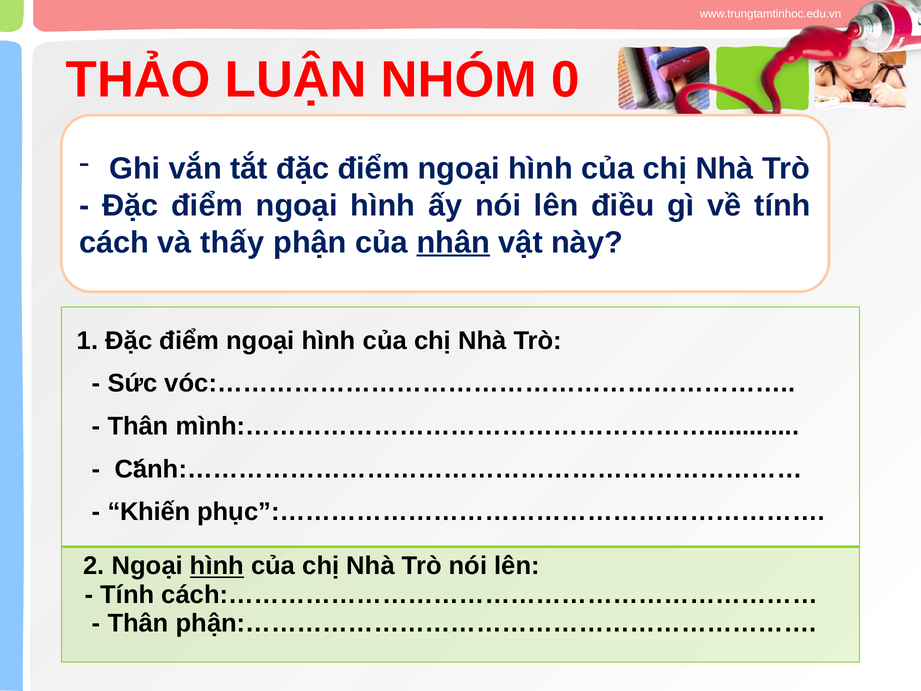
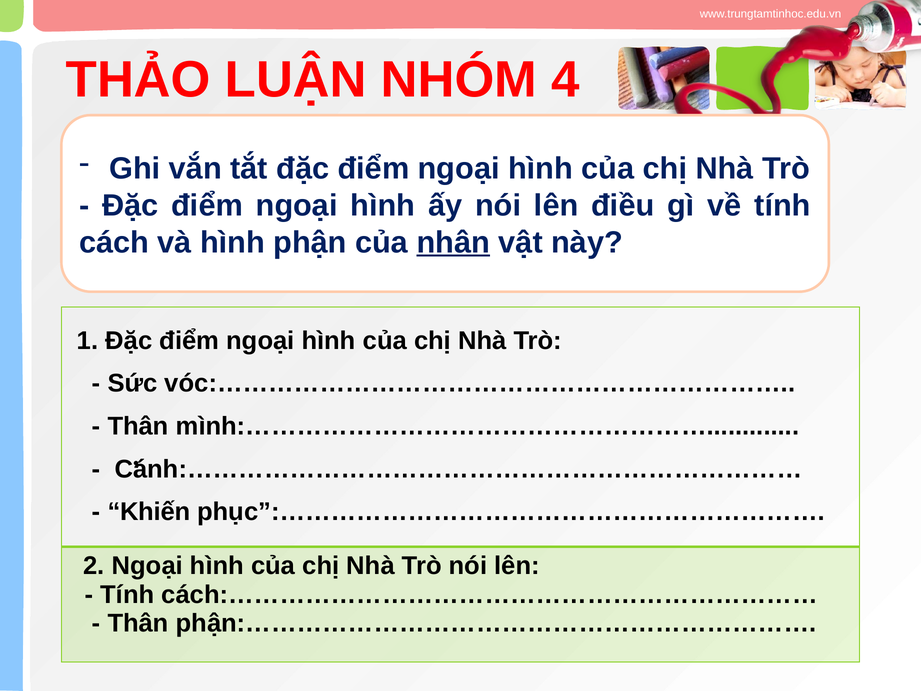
0: 0 -> 4
và thấy: thấy -> hình
hình at (217, 566) underline: present -> none
